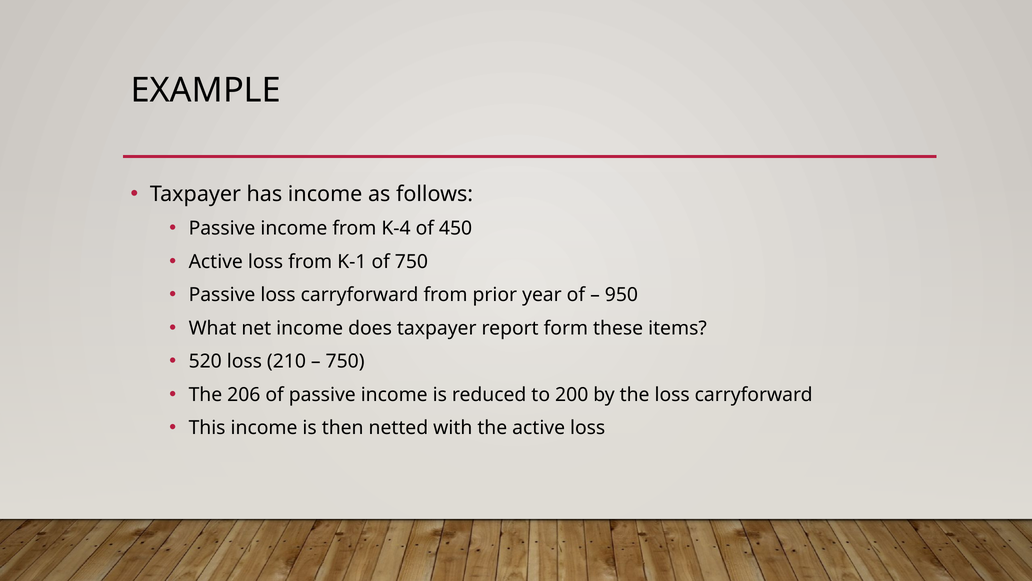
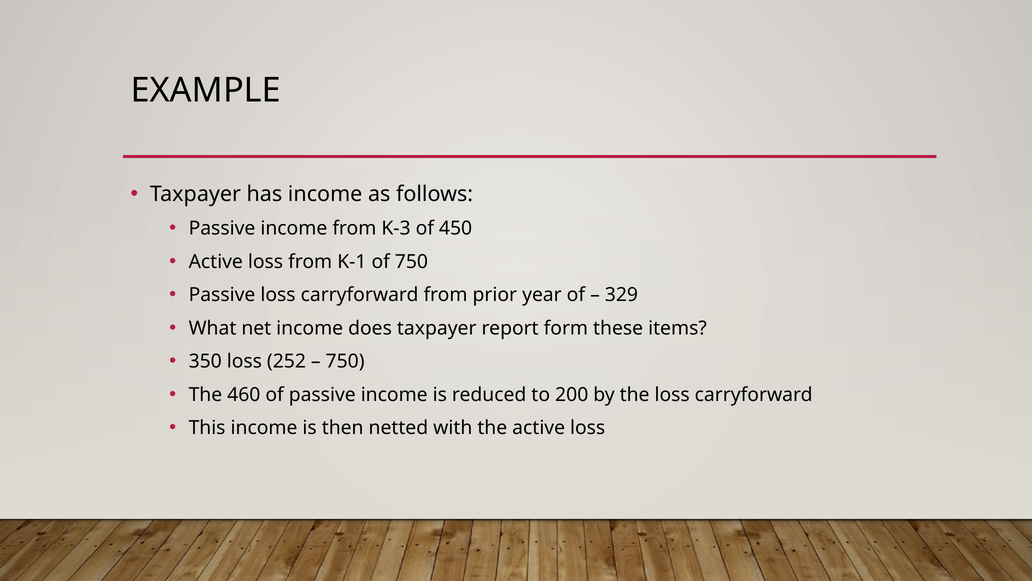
K-4: K-4 -> K-3
950: 950 -> 329
520: 520 -> 350
210: 210 -> 252
206: 206 -> 460
